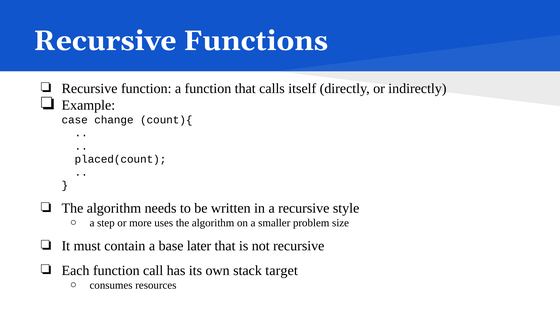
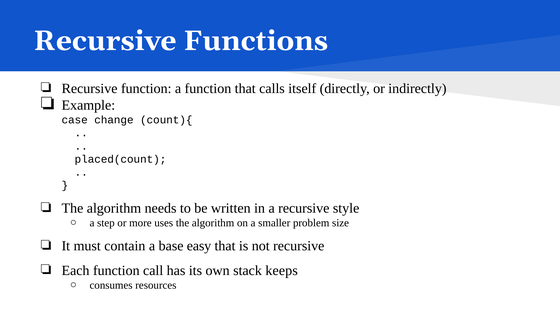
later: later -> easy
target: target -> keeps
